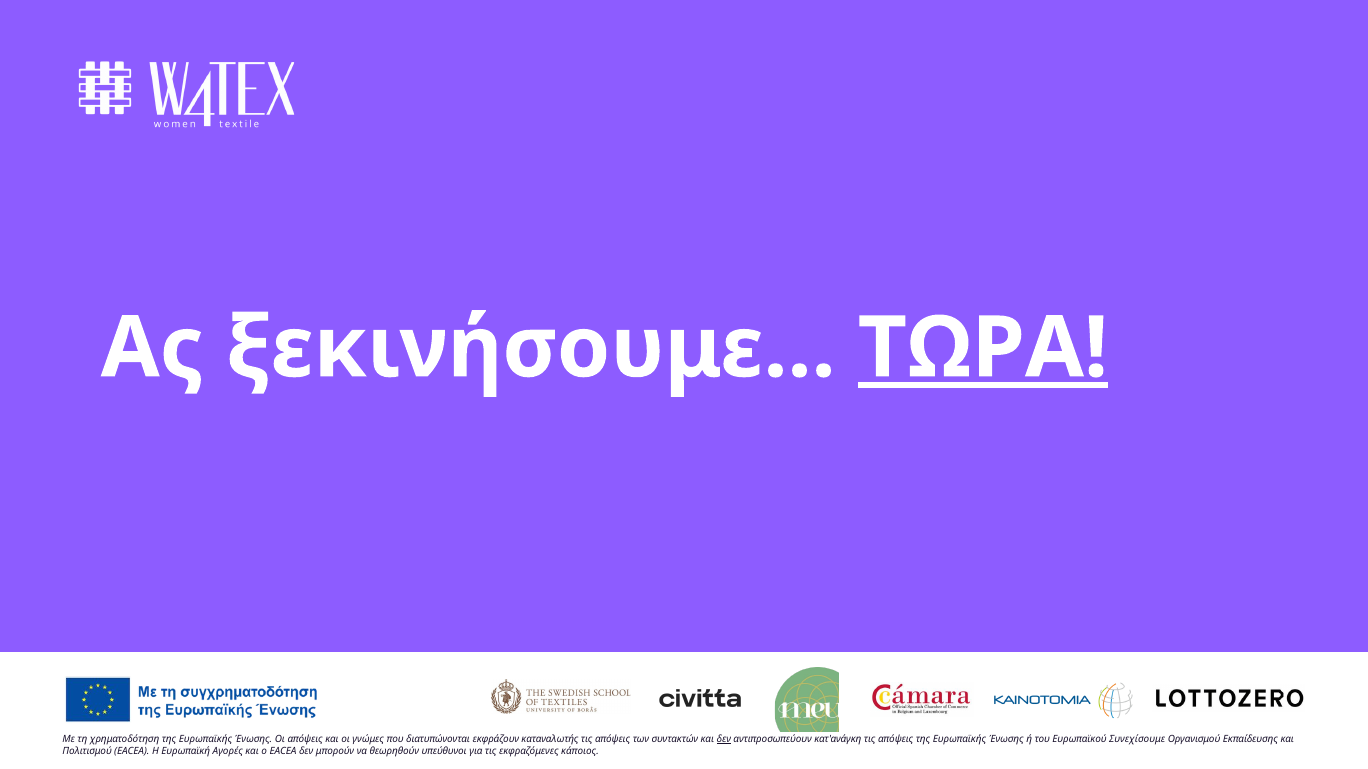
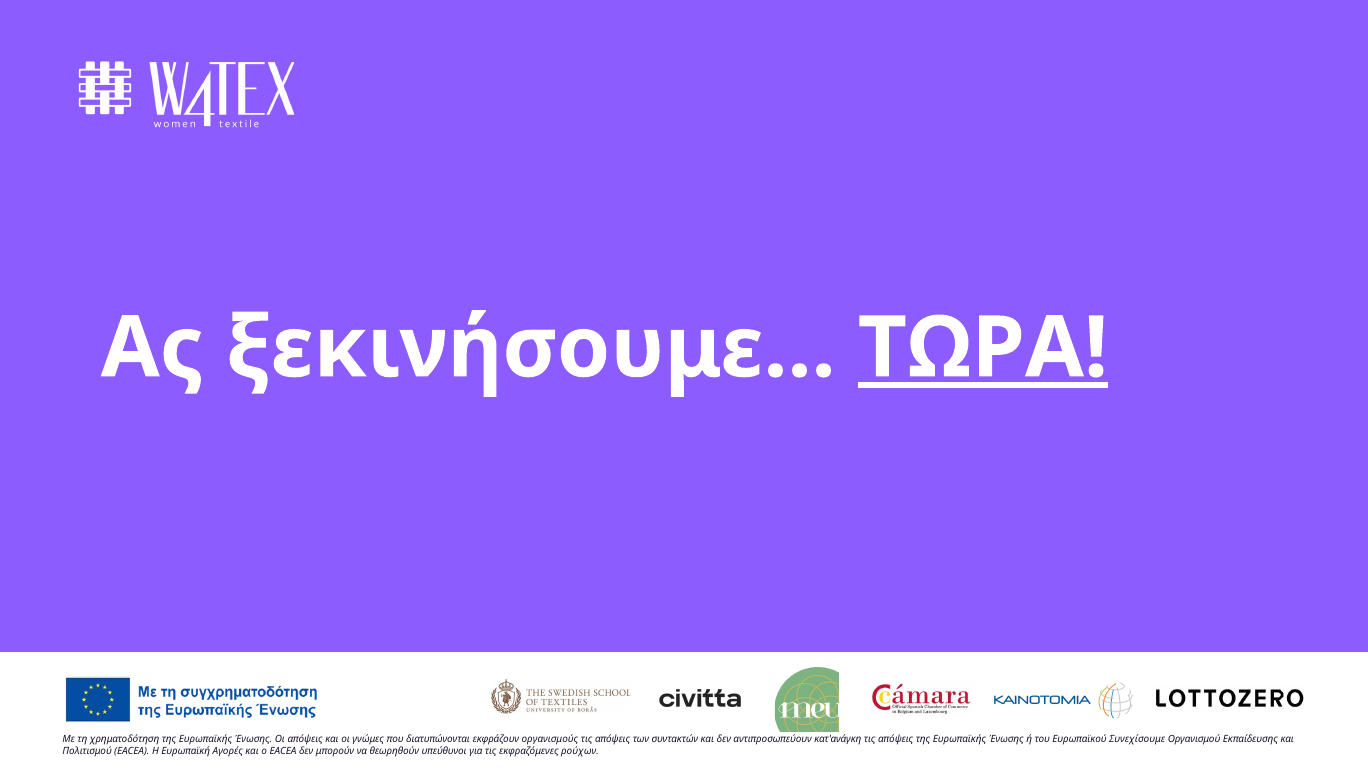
καταναλωτής: καταναλωτής -> οργανισμούς
δεν at (724, 739) underline: present -> none
κάποιος: κάποιος -> ρούχων
